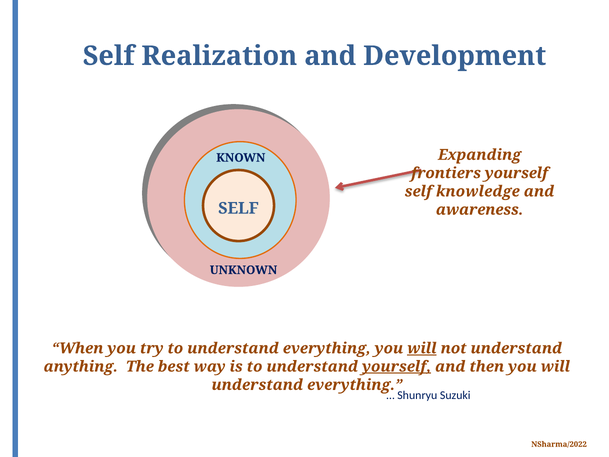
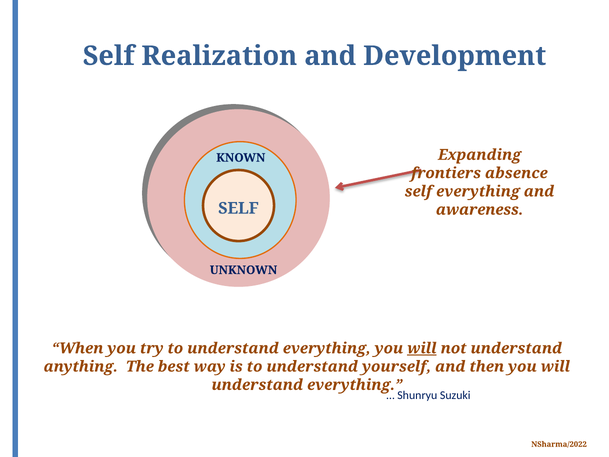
frontiers yourself: yourself -> absence
self knowledge: knowledge -> everything
yourself at (397, 366) underline: present -> none
